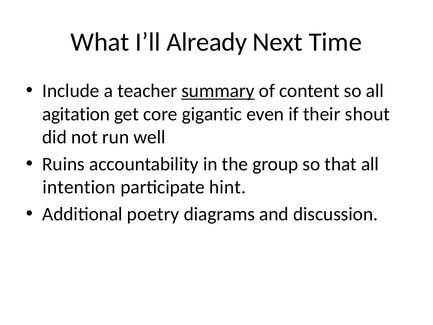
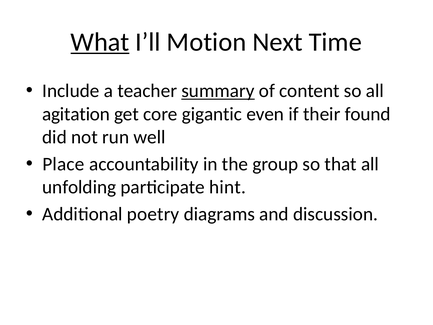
What underline: none -> present
Already: Already -> Motion
shout: shout -> found
Ruins: Ruins -> Place
intention: intention -> unfolding
